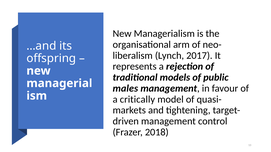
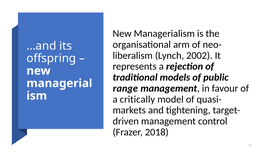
2017: 2017 -> 2002
males: males -> range
